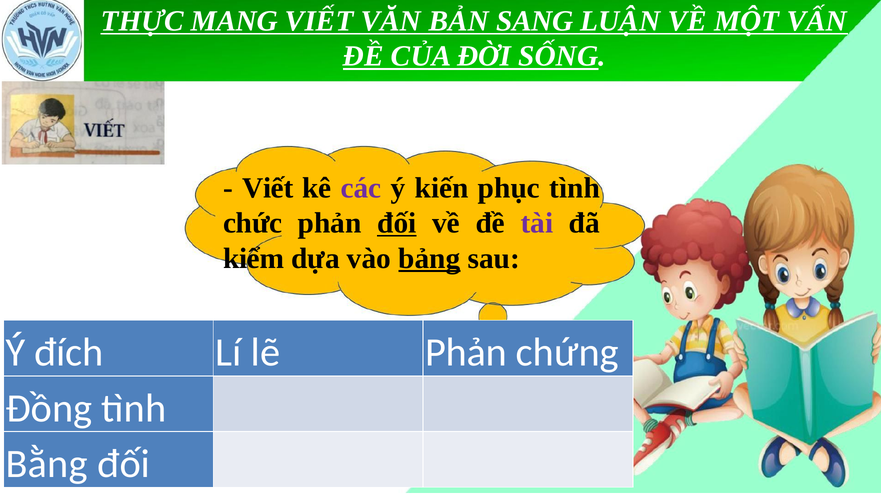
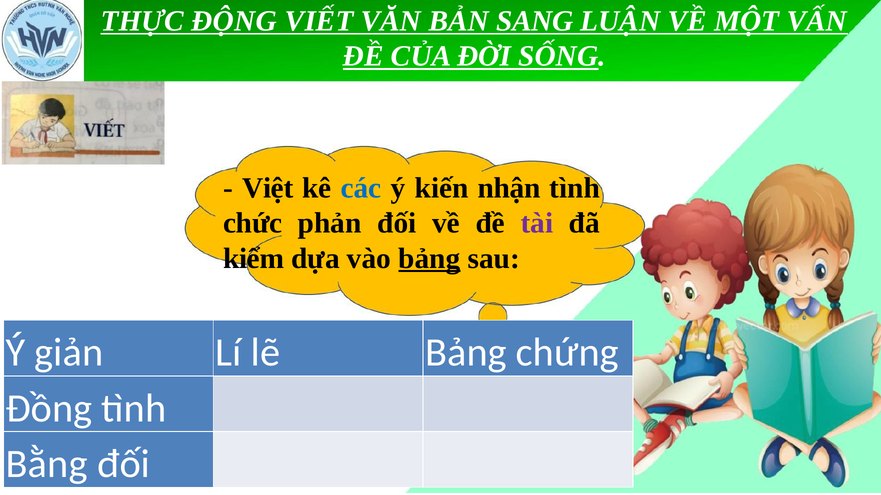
MANG: MANG -> ĐỘNG
Viết at (268, 188): Viết -> Việt
các colour: purple -> blue
phục: phục -> nhận
đối at (397, 223) underline: present -> none
đích: đích -> giản
lẽ Phản: Phản -> Bảng
